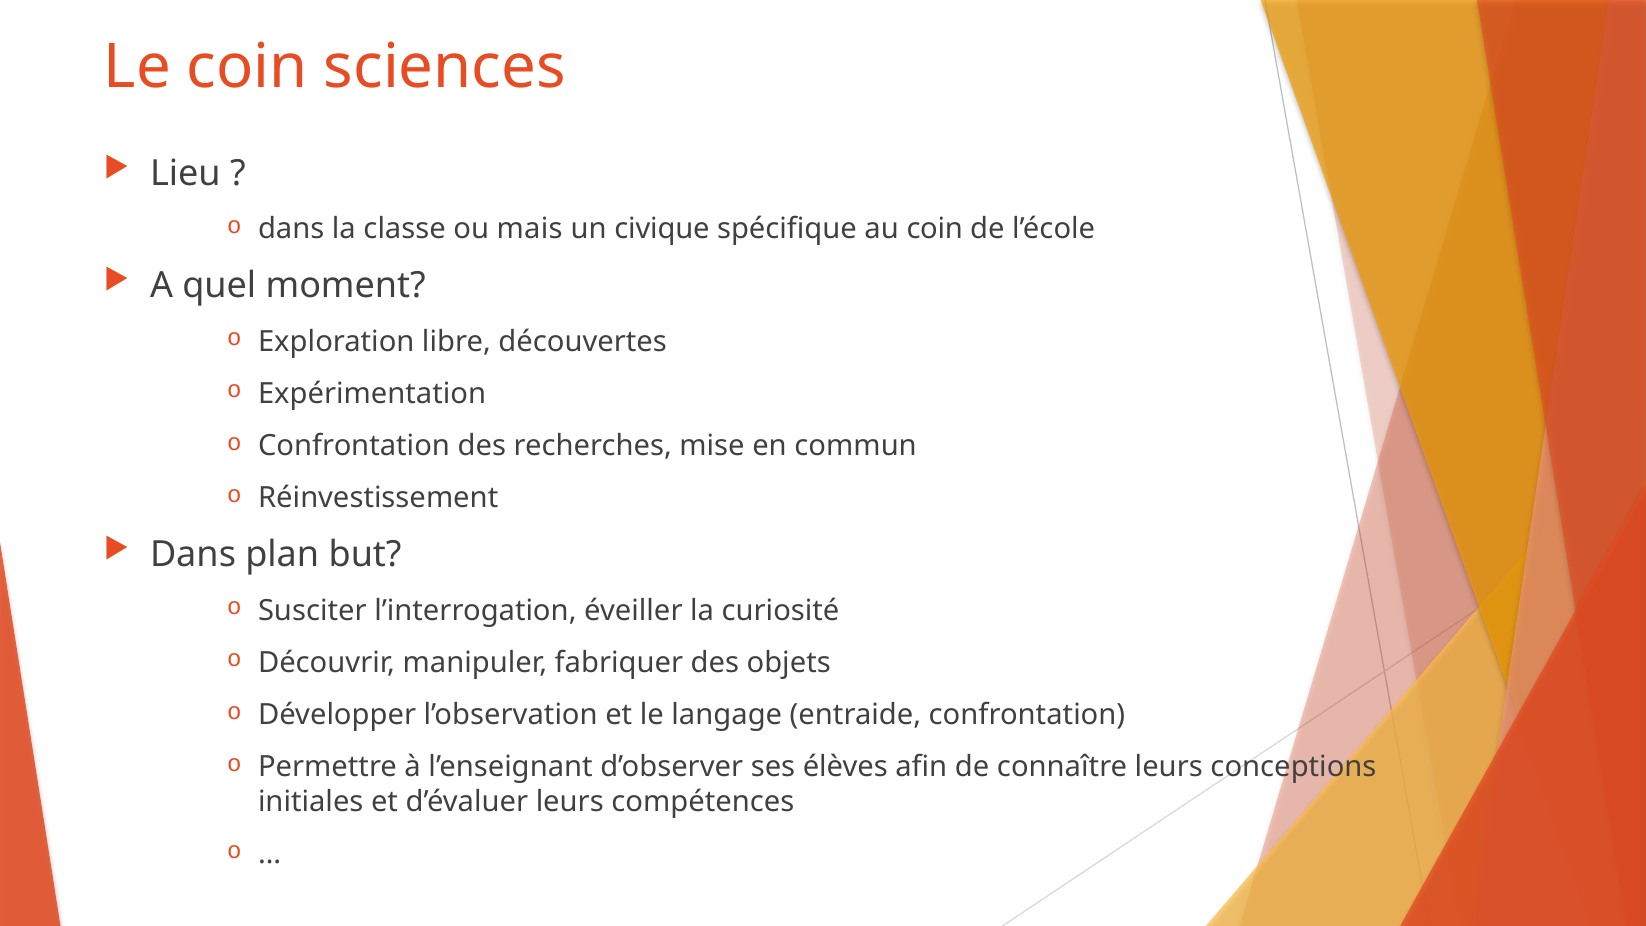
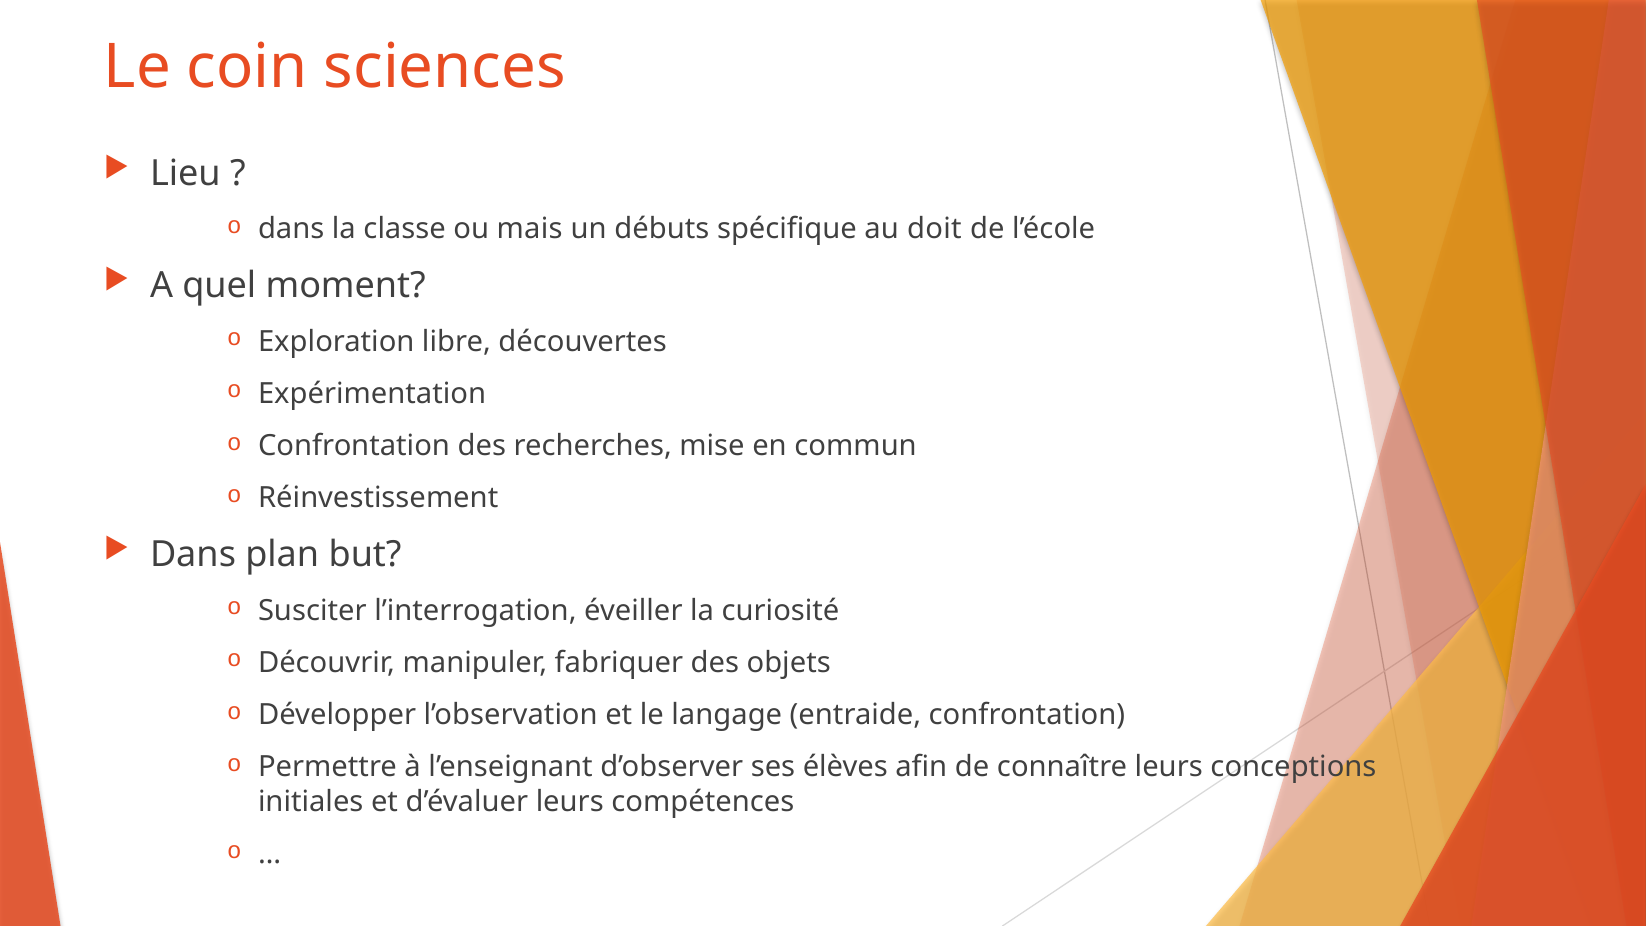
civique: civique -> débuts
au coin: coin -> doit
